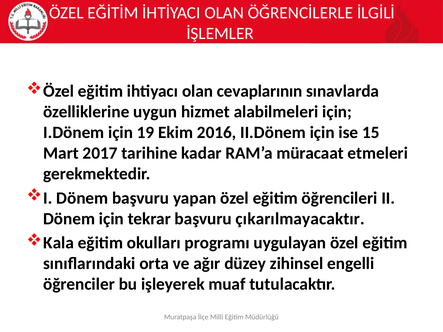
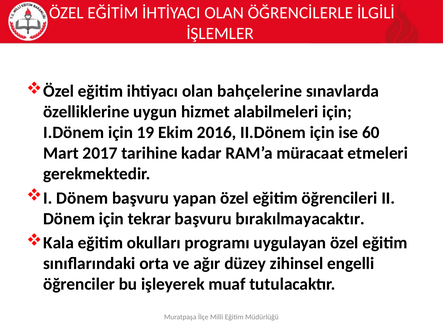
cevaplarının: cevaplarının -> bahçelerine
15: 15 -> 60
çıkarılmayacaktır: çıkarılmayacaktır -> bırakılmayacaktır
